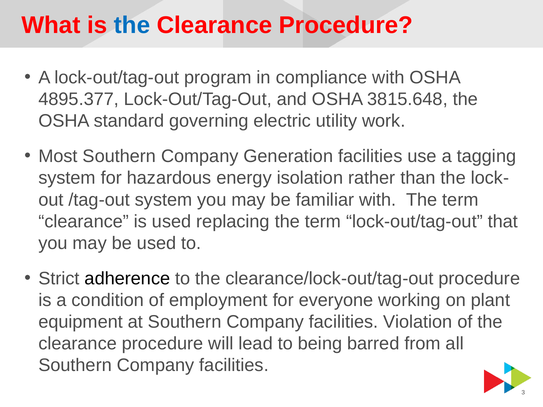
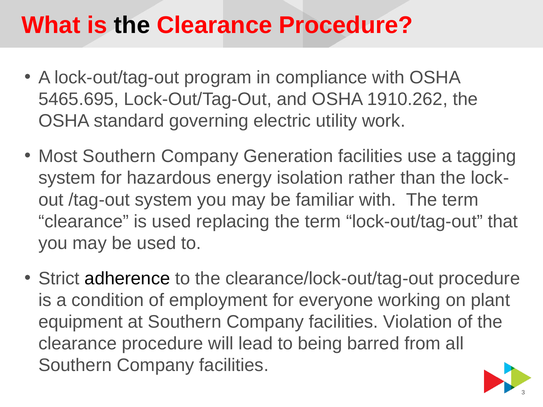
the at (132, 25) colour: blue -> black
4895.377: 4895.377 -> 5465.695
3815.648: 3815.648 -> 1910.262
